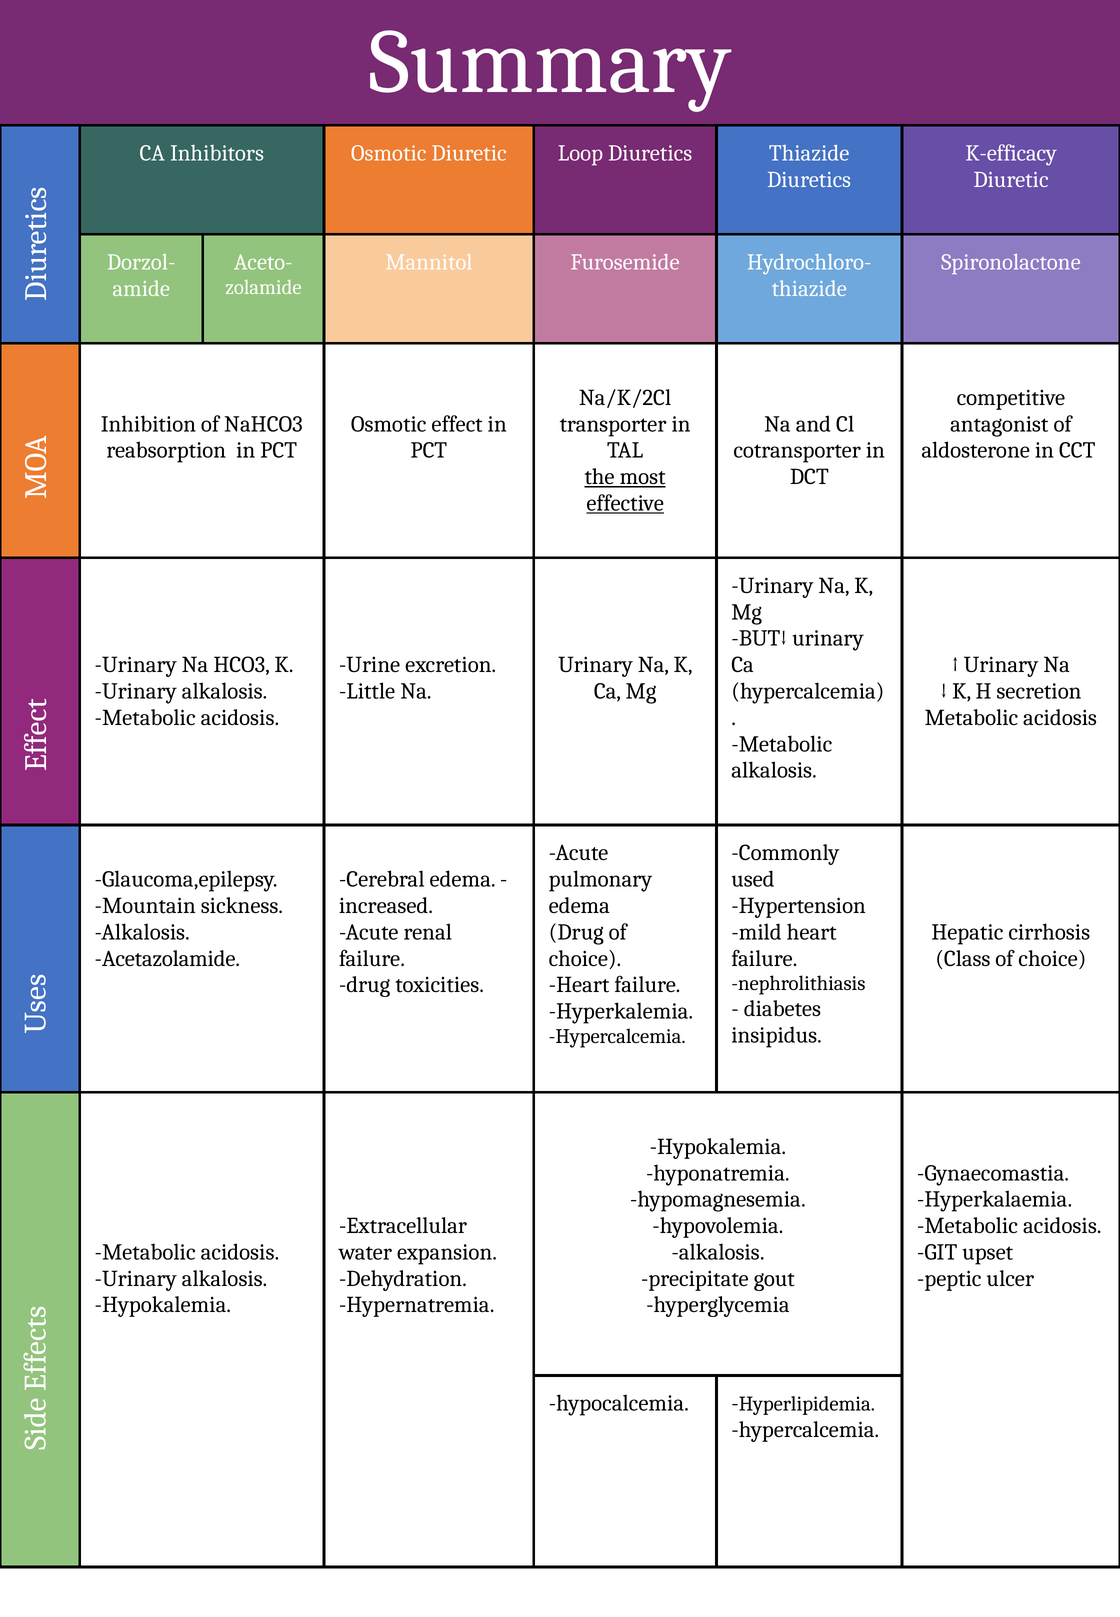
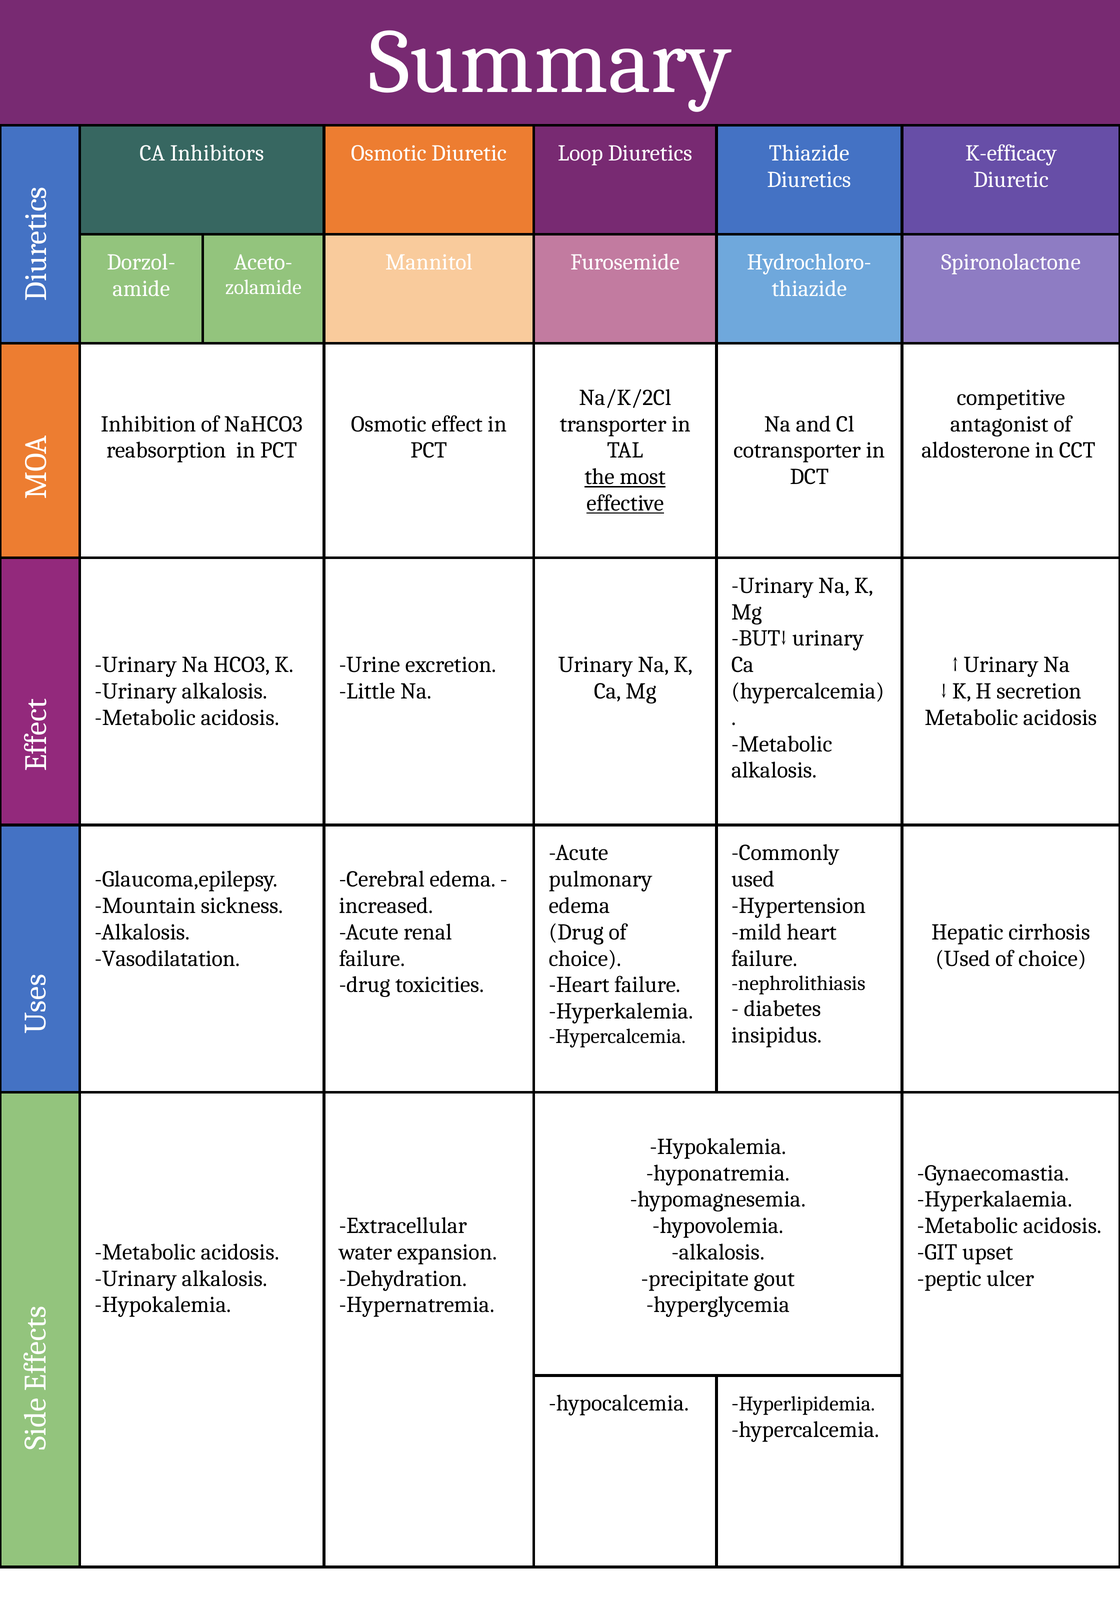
Acetazolamide: Acetazolamide -> Vasodilatation
Class at (963, 959): Class -> Used
